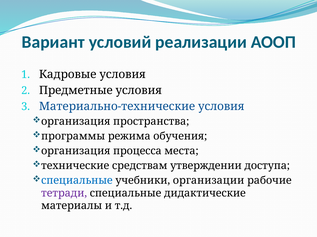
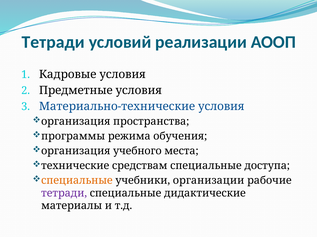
Вариант at (53, 42): Вариант -> Тетради
процесса: процесса -> учебного
средствам утверждении: утверждении -> специальные
специальные at (77, 181) colour: blue -> orange
